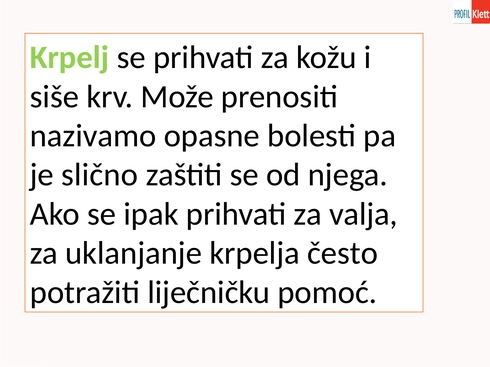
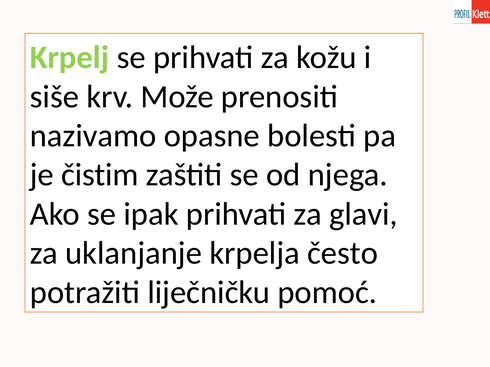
slično: slično -> čistim
valja: valja -> glavi
